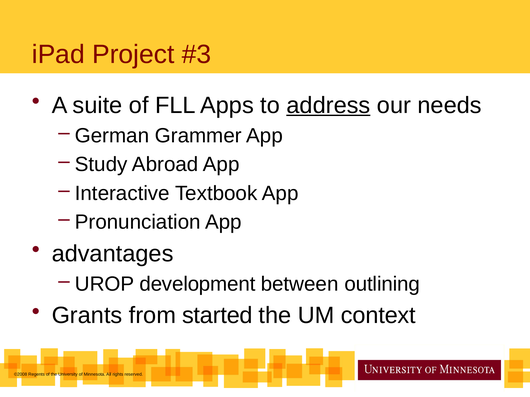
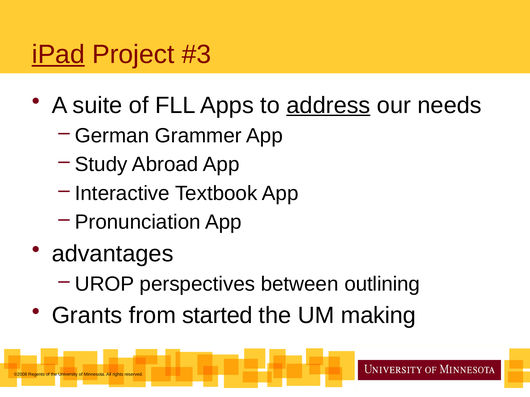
iPad underline: none -> present
development: development -> perspectives
context: context -> making
